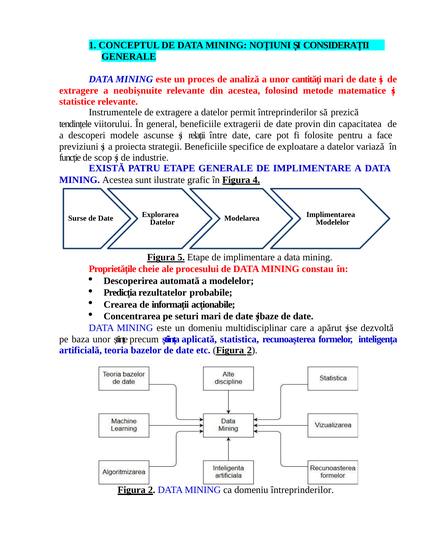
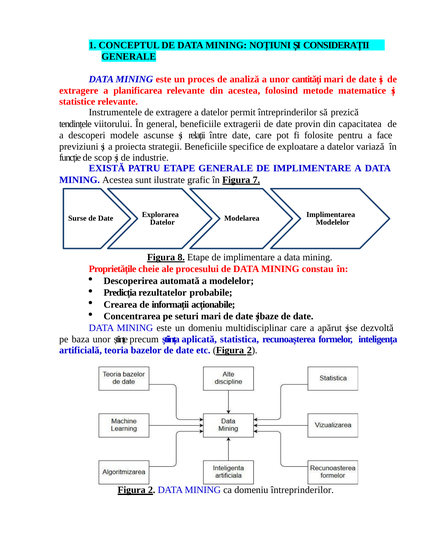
neobișnuite: neobișnuite -> planificarea
4: 4 -> 7
5: 5 -> 8
